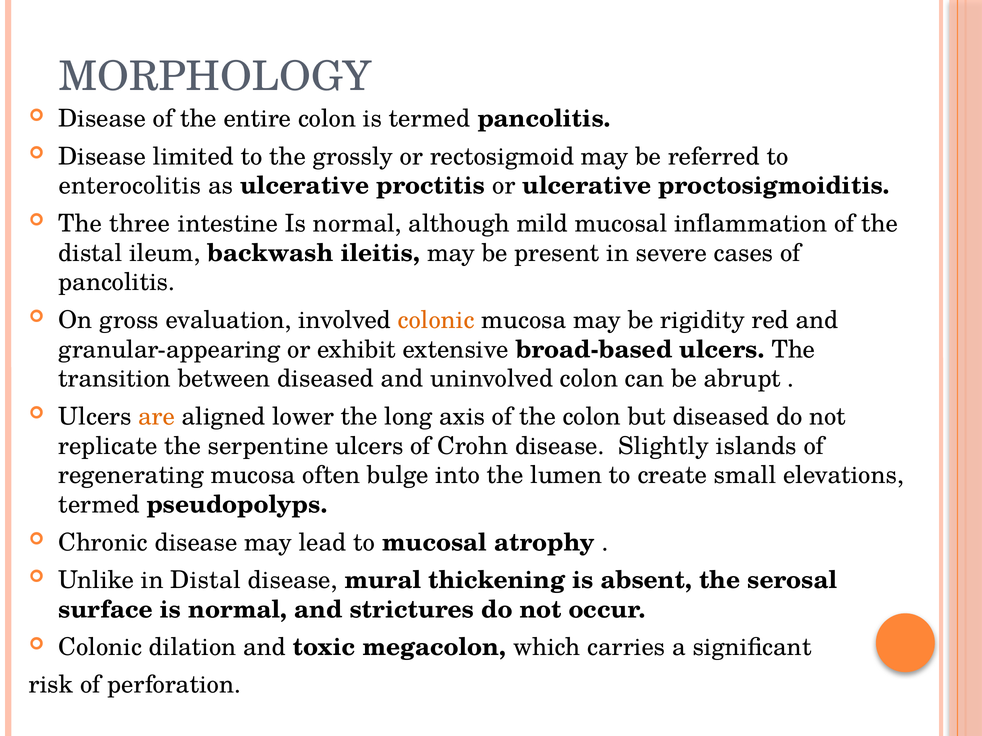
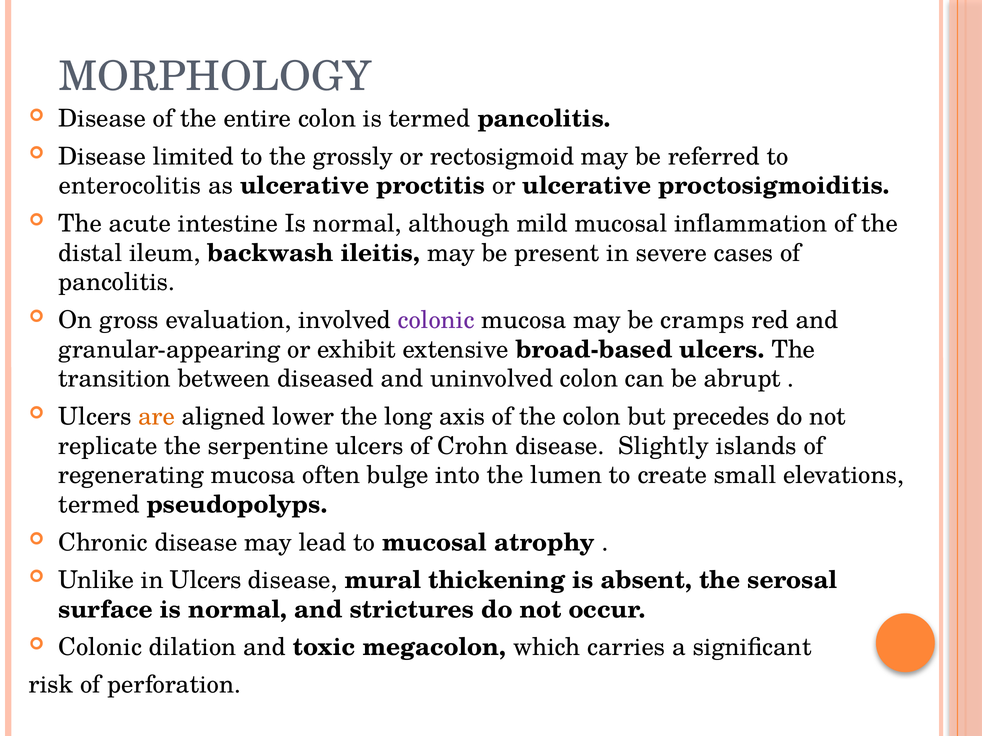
three: three -> acute
colonic at (436, 320) colour: orange -> purple
rigidity: rigidity -> cramps
but diseased: diseased -> precedes
in Distal: Distal -> Ulcers
